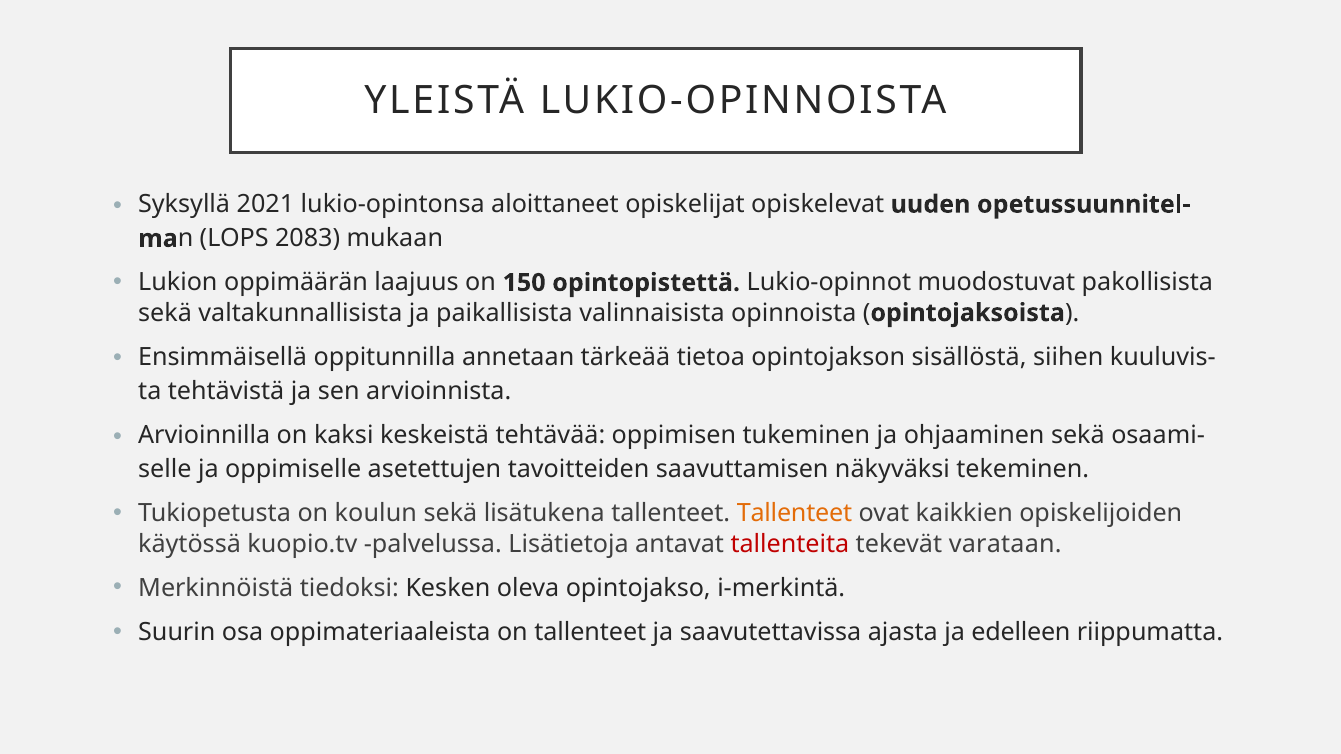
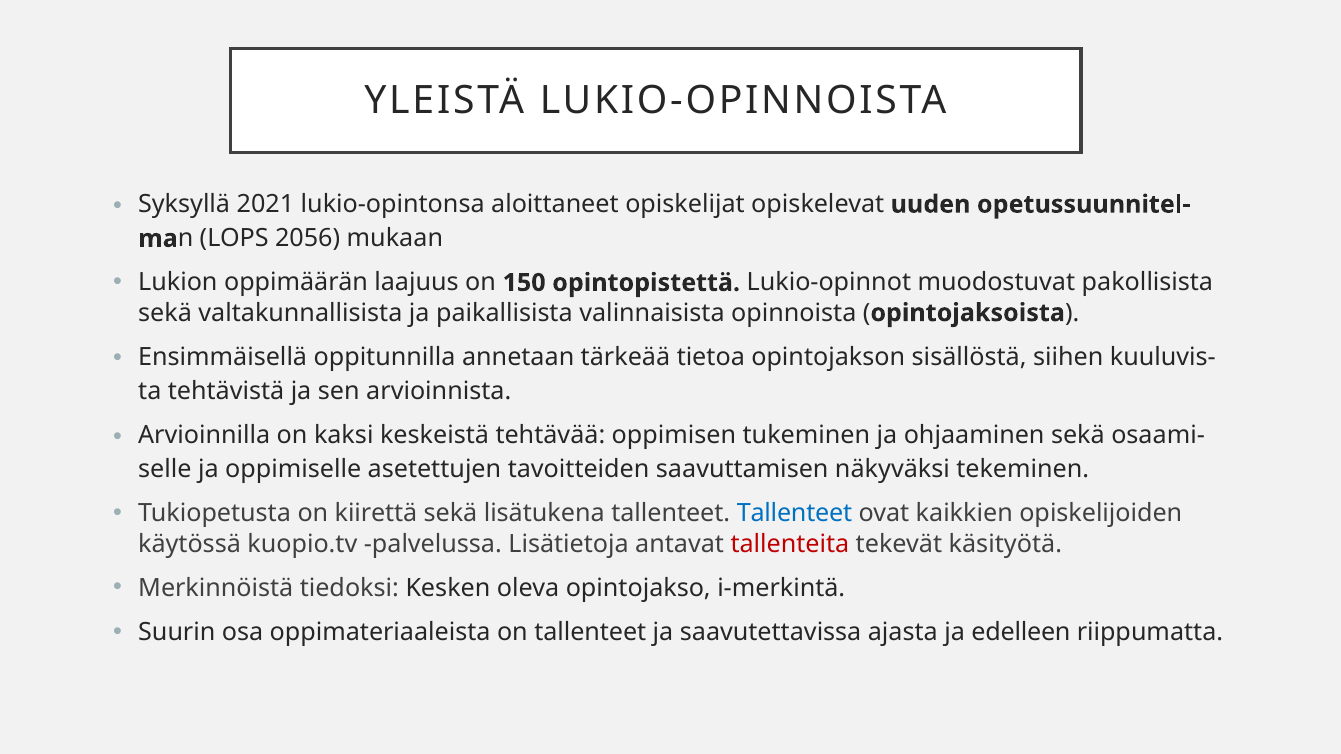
2083: 2083 -> 2056
koulun: koulun -> kiirettä
Tallenteet at (795, 514) colour: orange -> blue
varataan: varataan -> käsityötä
